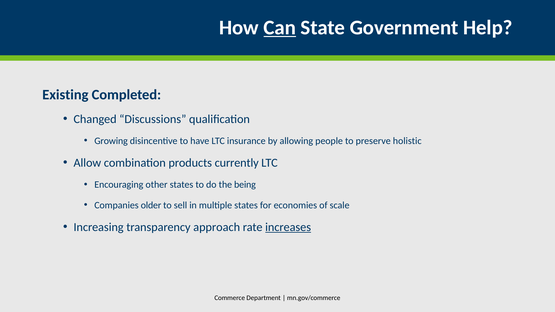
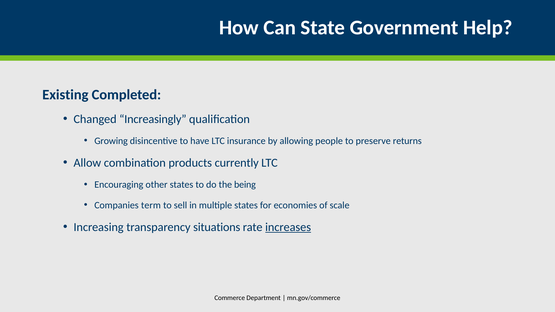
Can underline: present -> none
Discussions: Discussions -> Increasingly
holistic: holistic -> returns
older: older -> term
approach: approach -> situations
